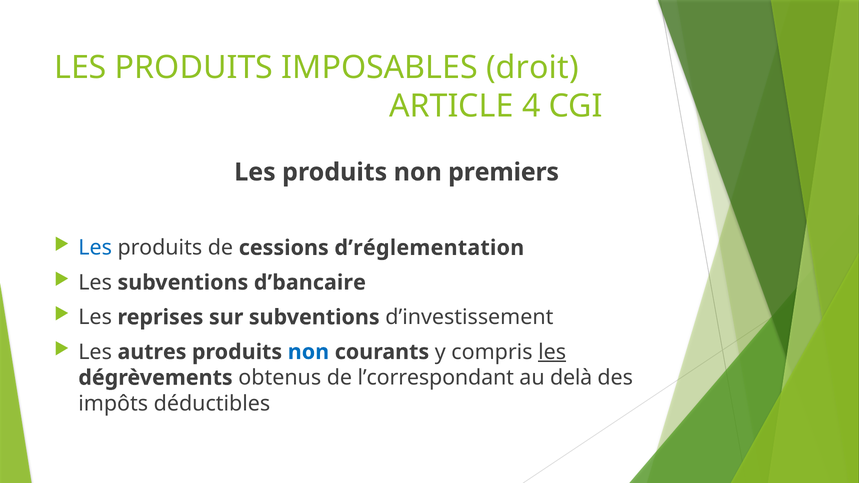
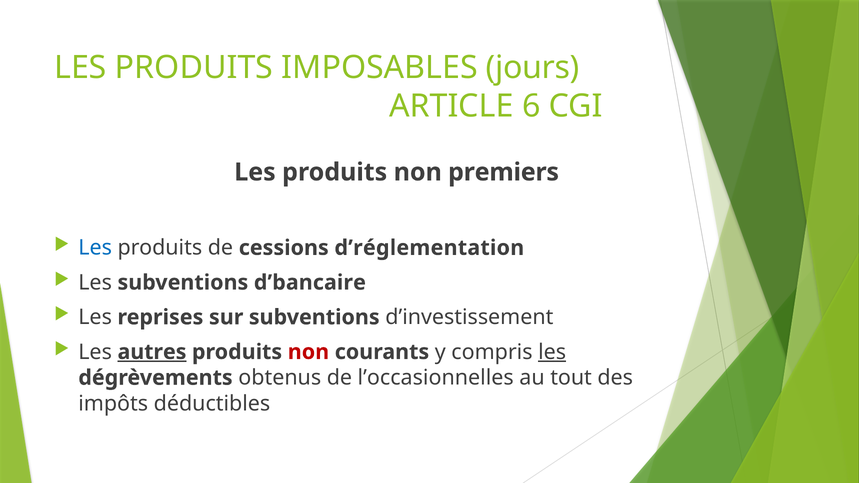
droit: droit -> jours
4: 4 -> 6
autres underline: none -> present
non at (308, 352) colour: blue -> red
l’correspondant: l’correspondant -> l’occasionnelles
delà: delà -> tout
